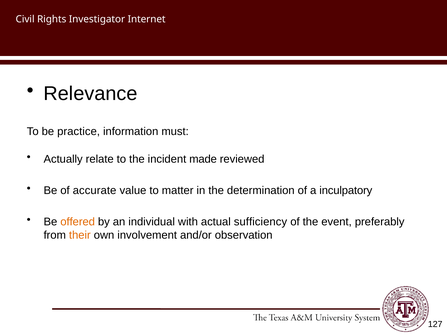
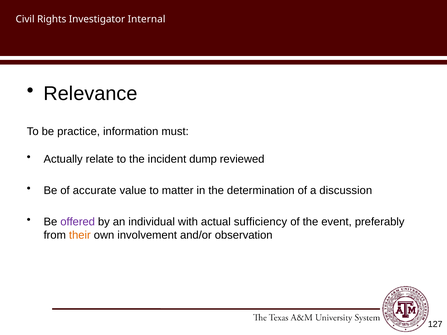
Internet: Internet -> Internal
made: made -> dump
inculpatory: inculpatory -> discussion
offered colour: orange -> purple
